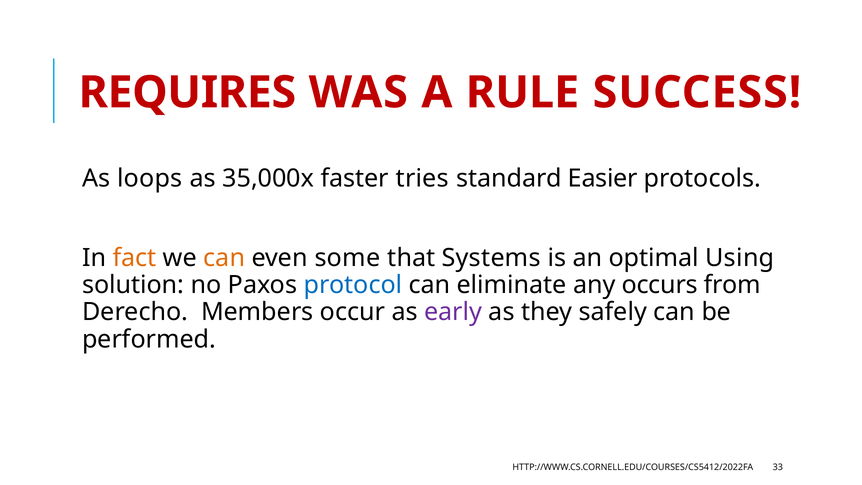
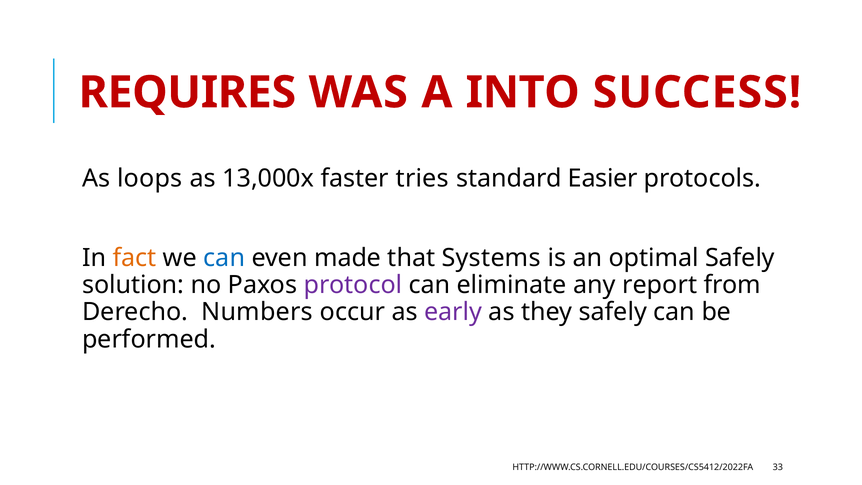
RULE: RULE -> INTO
35,000x: 35,000x -> 13,000x
can at (224, 258) colour: orange -> blue
some: some -> made
optimal Using: Using -> Safely
protocol colour: blue -> purple
occurs: occurs -> report
Members: Members -> Numbers
